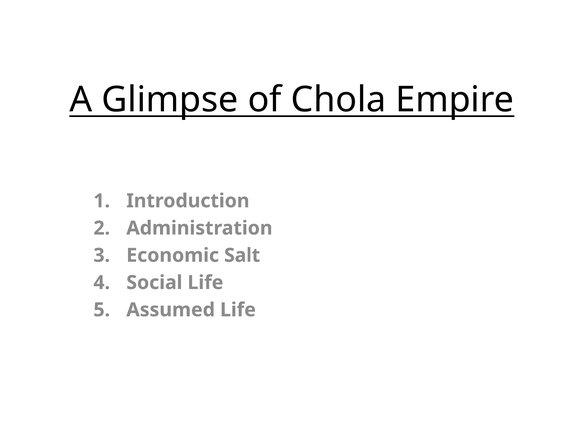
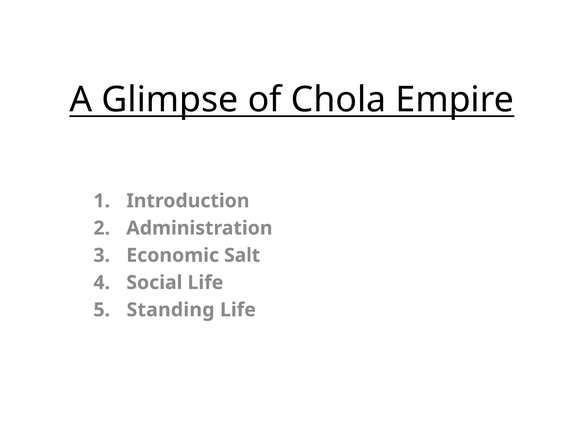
Assumed: Assumed -> Standing
